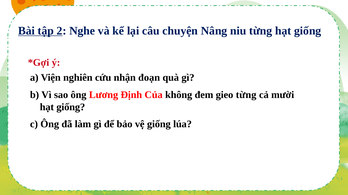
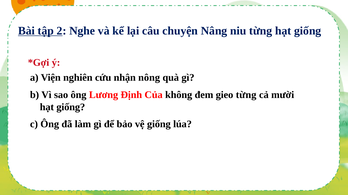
đoạn: đoạn -> nông
